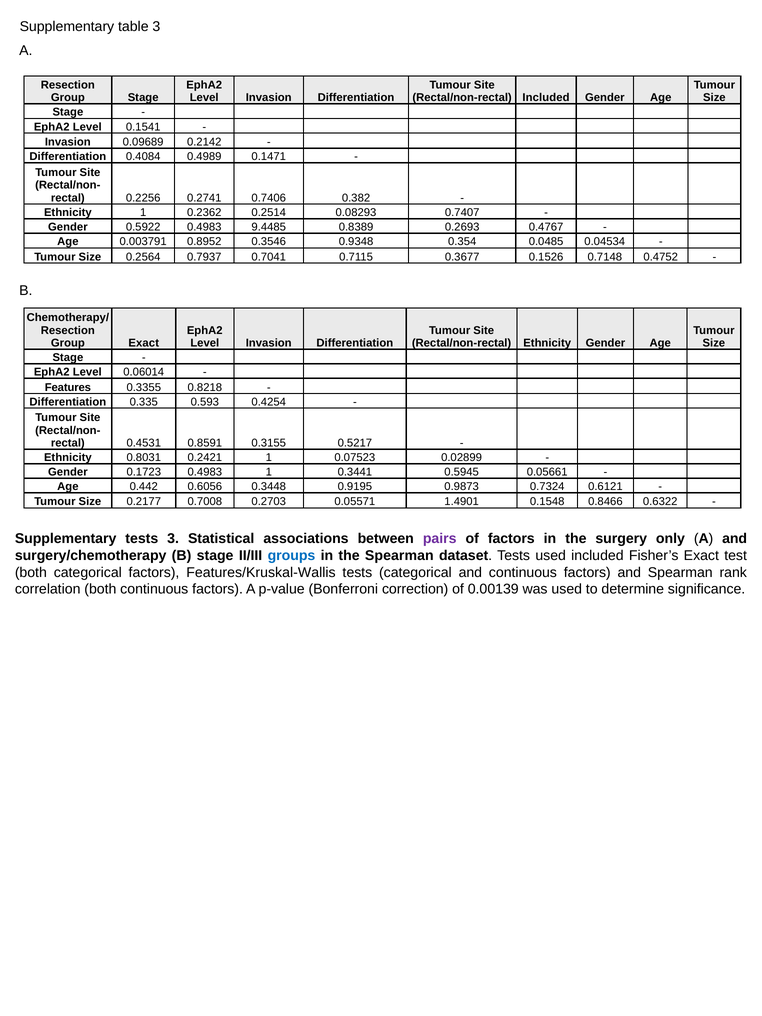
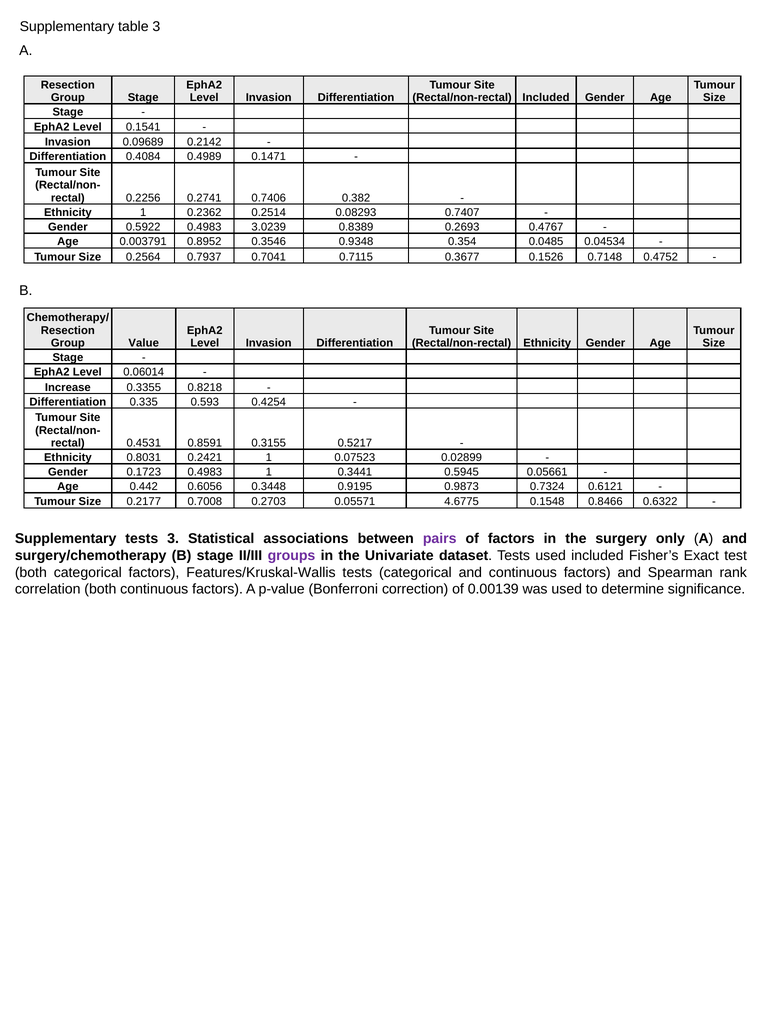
9.4485: 9.4485 -> 3.0239
Group Exact: Exact -> Value
Features: Features -> Increase
1.4901: 1.4901 -> 4.6775
groups colour: blue -> purple
the Spearman: Spearman -> Univariate
